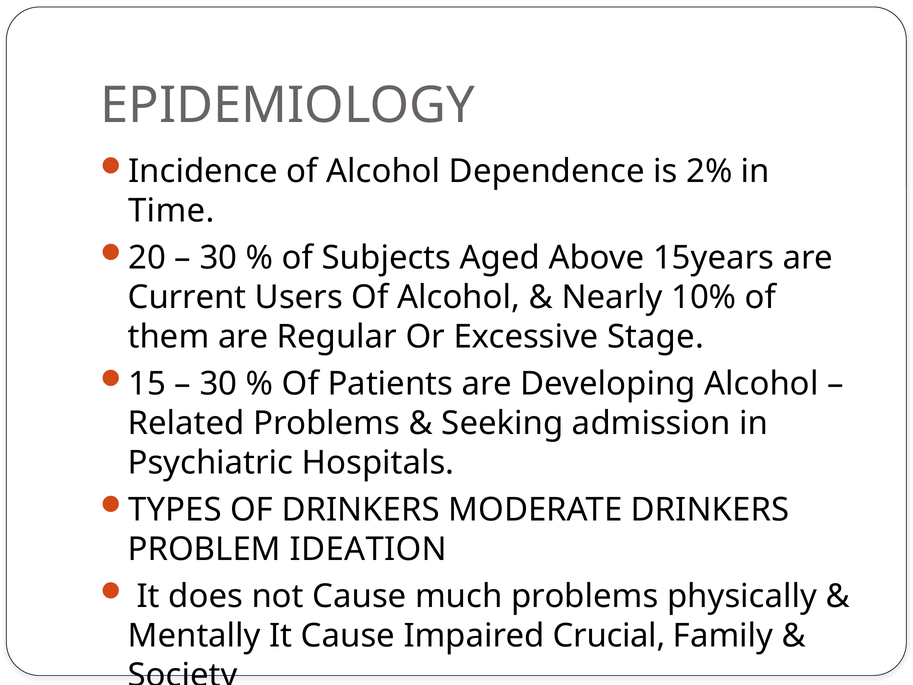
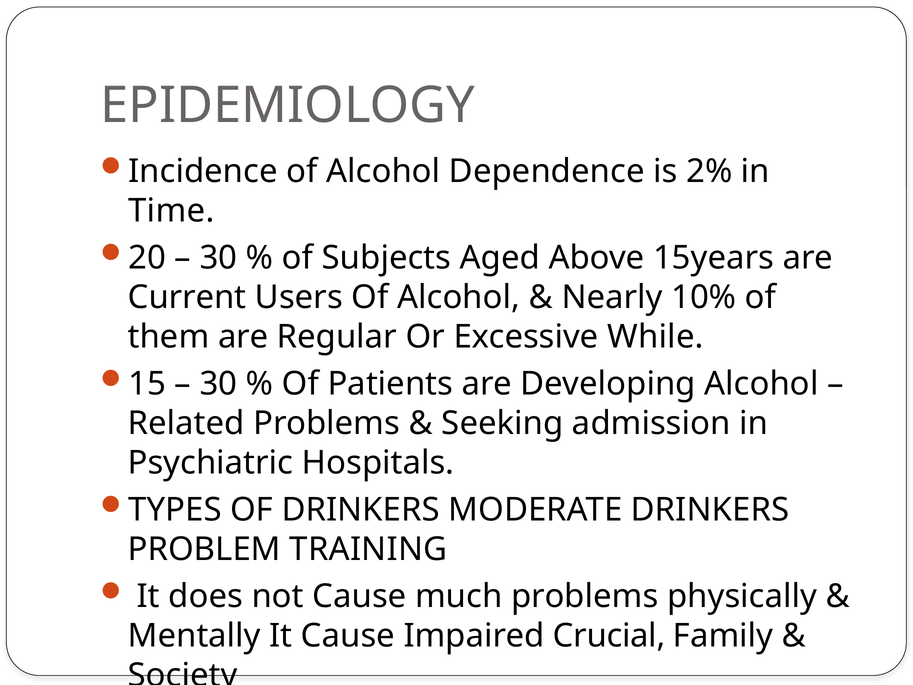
Stage: Stage -> While
IDEATION: IDEATION -> TRAINING
